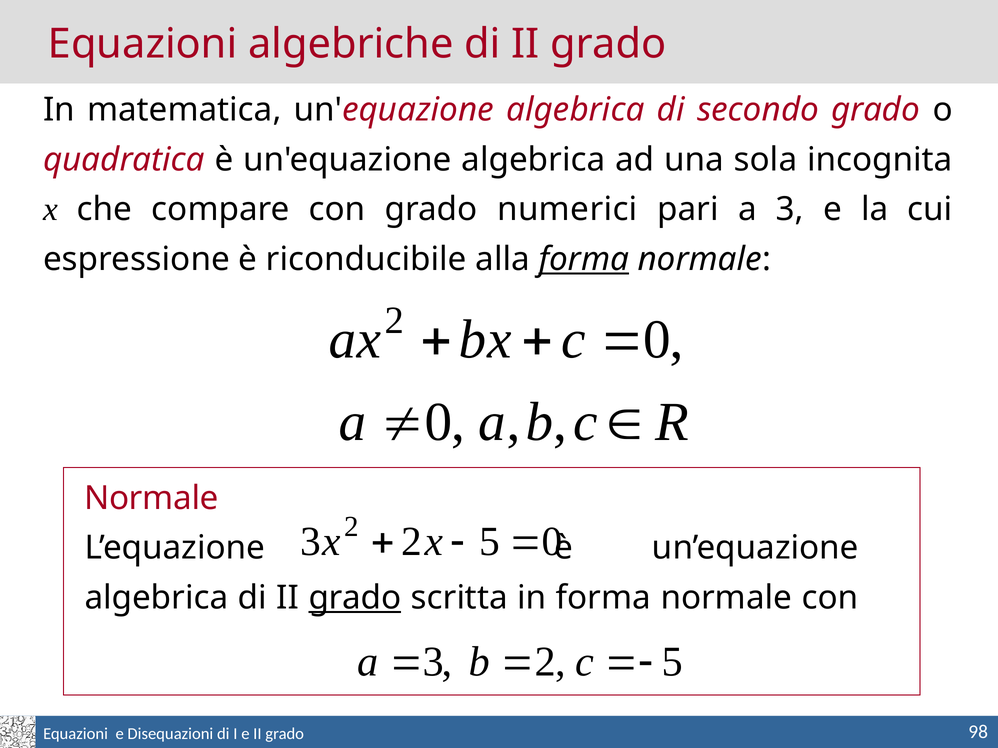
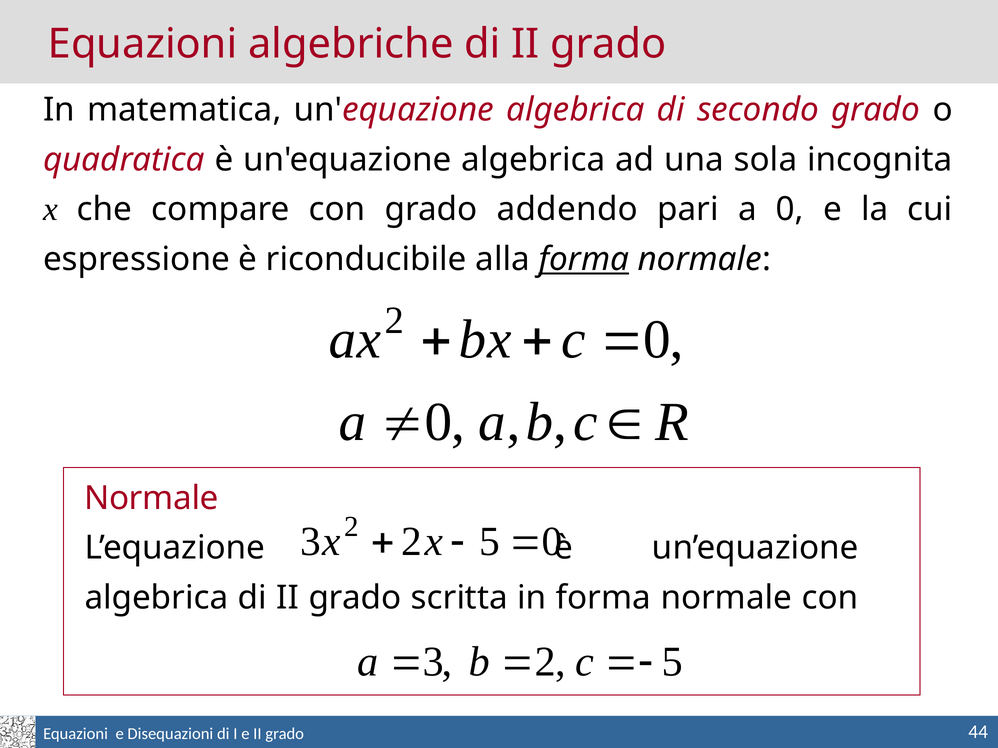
numerici: numerici -> addendo
a 3: 3 -> 0
grado at (355, 598) underline: present -> none
98: 98 -> 44
